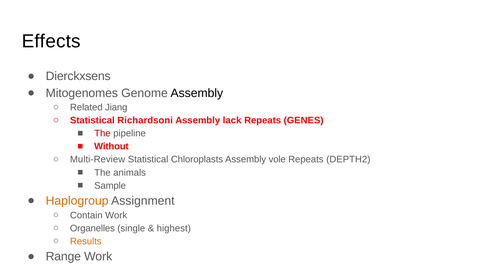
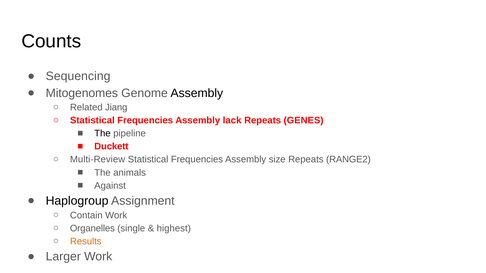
Effects: Effects -> Counts
Dierckxsens: Dierckxsens -> Sequencing
Richardsoni at (145, 121): Richardsoni -> Frequencies
The at (102, 134) colour: red -> black
Without: Without -> Duckett
Chloroplasts at (197, 160): Chloroplasts -> Frequencies
vole: vole -> size
DEPTH2: DEPTH2 -> RANGE2
Sample: Sample -> Against
Haplogroup colour: orange -> black
Range: Range -> Larger
